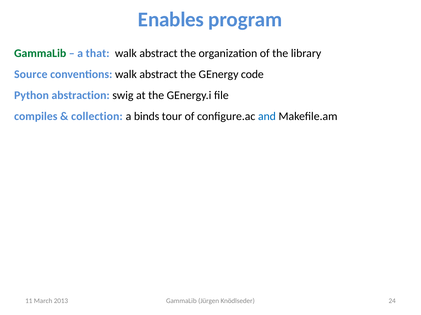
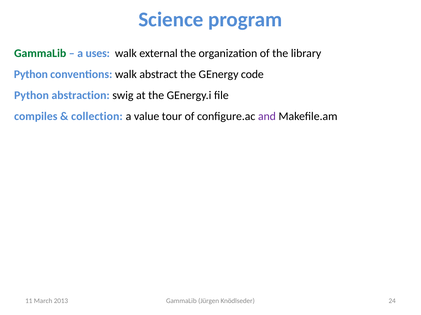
Enables: Enables -> Science
that: that -> uses
abstract at (158, 53): abstract -> external
Source at (31, 74): Source -> Python
binds: binds -> value
and colour: blue -> purple
